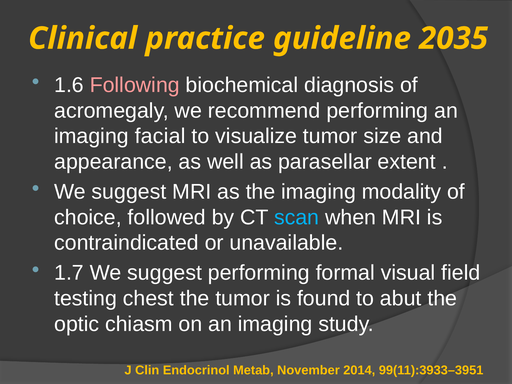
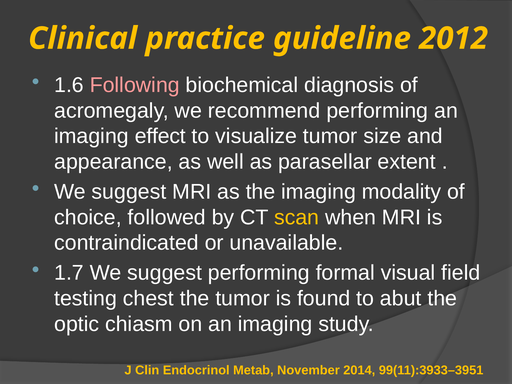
2035: 2035 -> 2012
facial: facial -> effect
scan colour: light blue -> yellow
